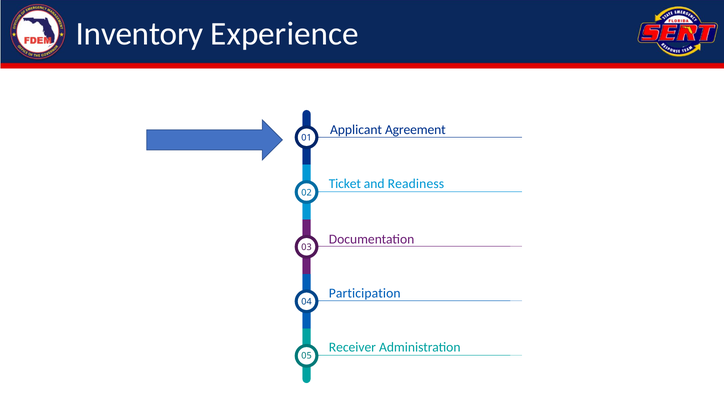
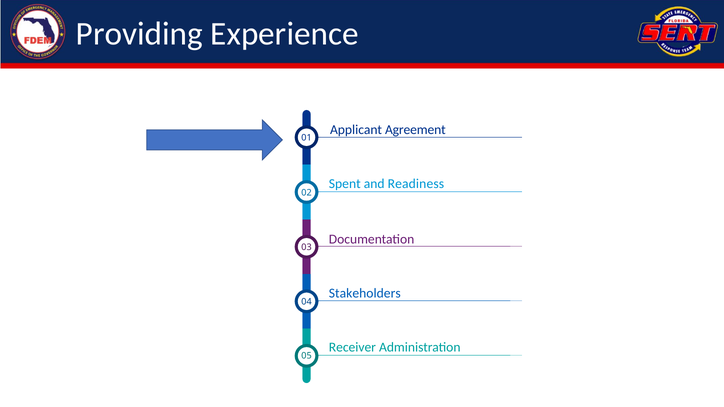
Inventory: Inventory -> Providing
Ticket: Ticket -> Spent
Participation: Participation -> Stakeholders
